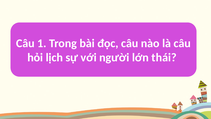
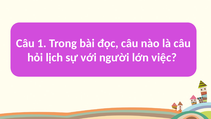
thái: thái -> việc
